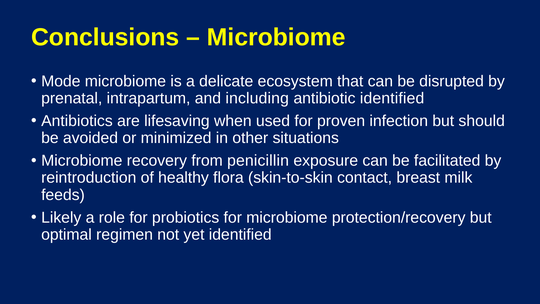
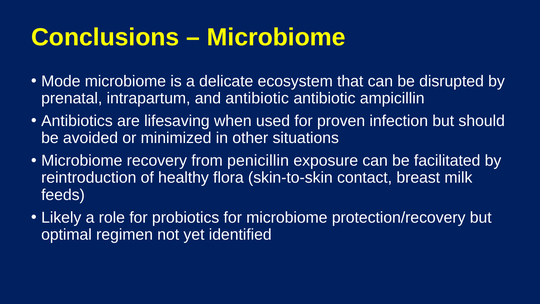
and including: including -> antibiotic
antibiotic identified: identified -> ampicillin
